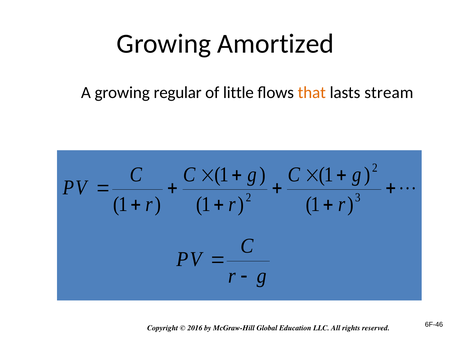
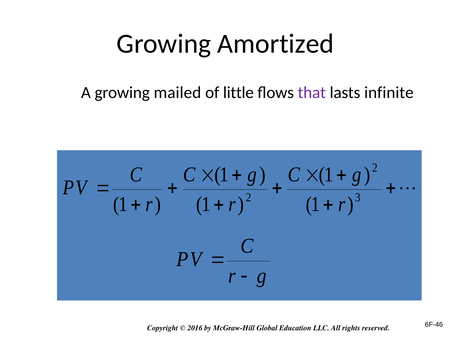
regular: regular -> mailed
that colour: orange -> purple
stream: stream -> infinite
